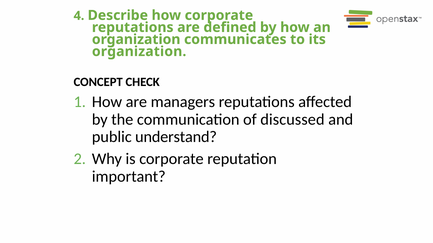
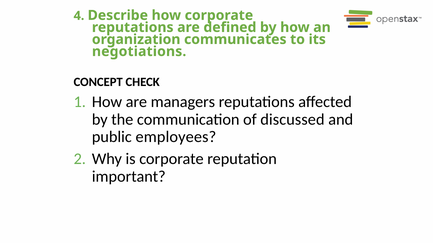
organization at (139, 52): organization -> negotiations
understand: understand -> employees
